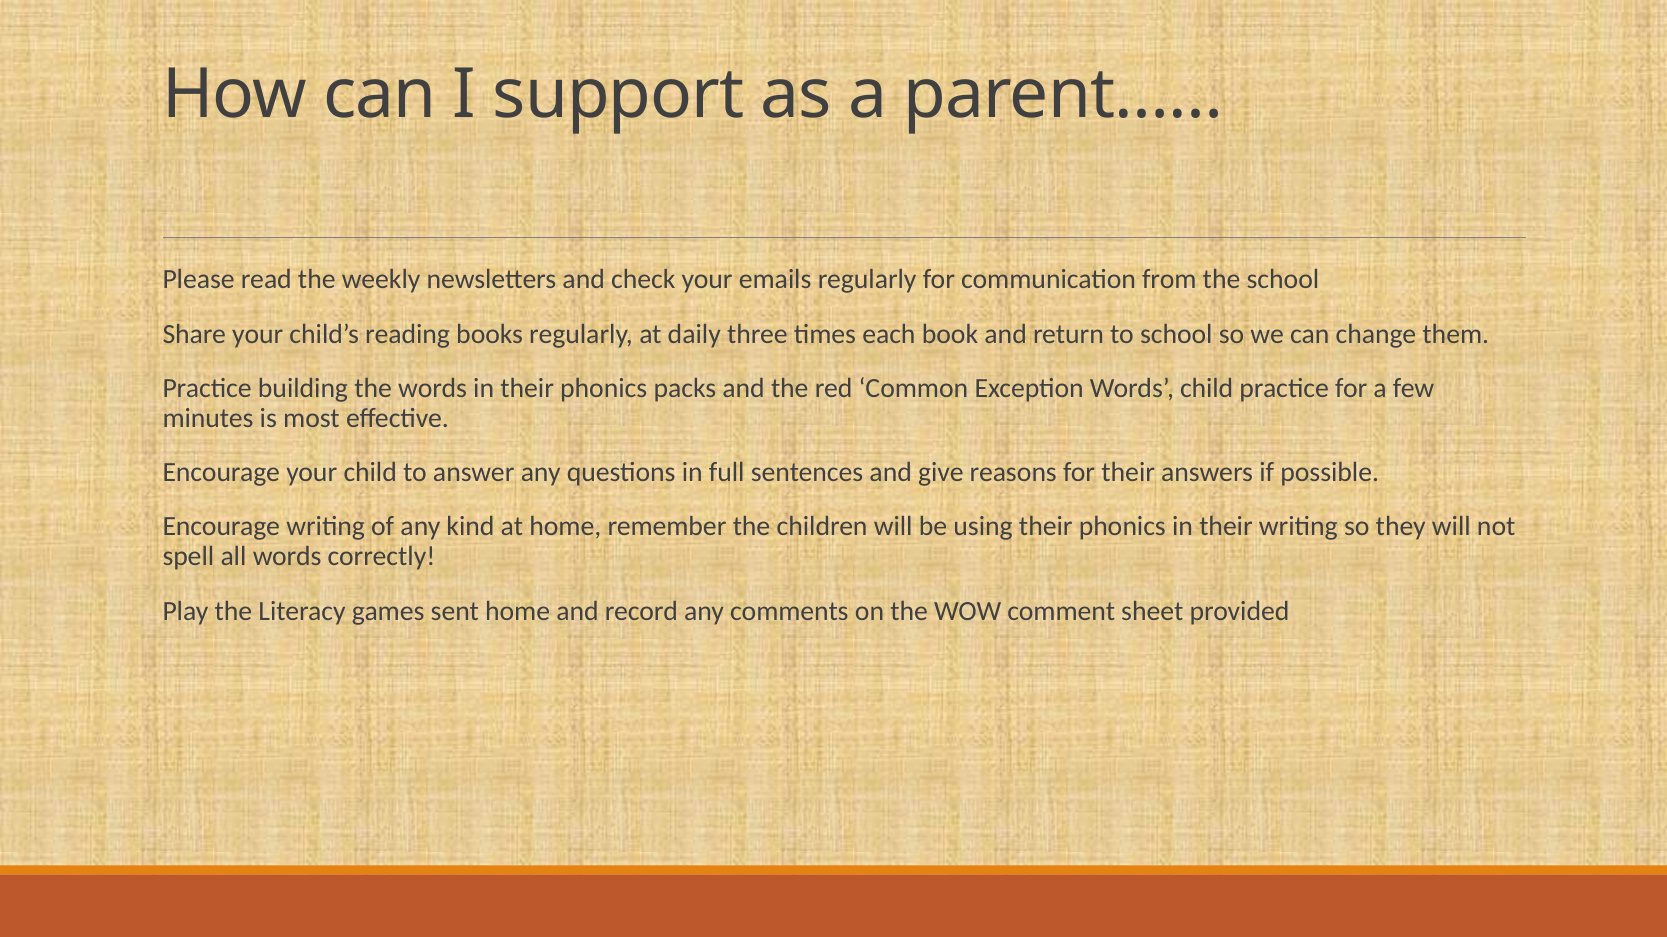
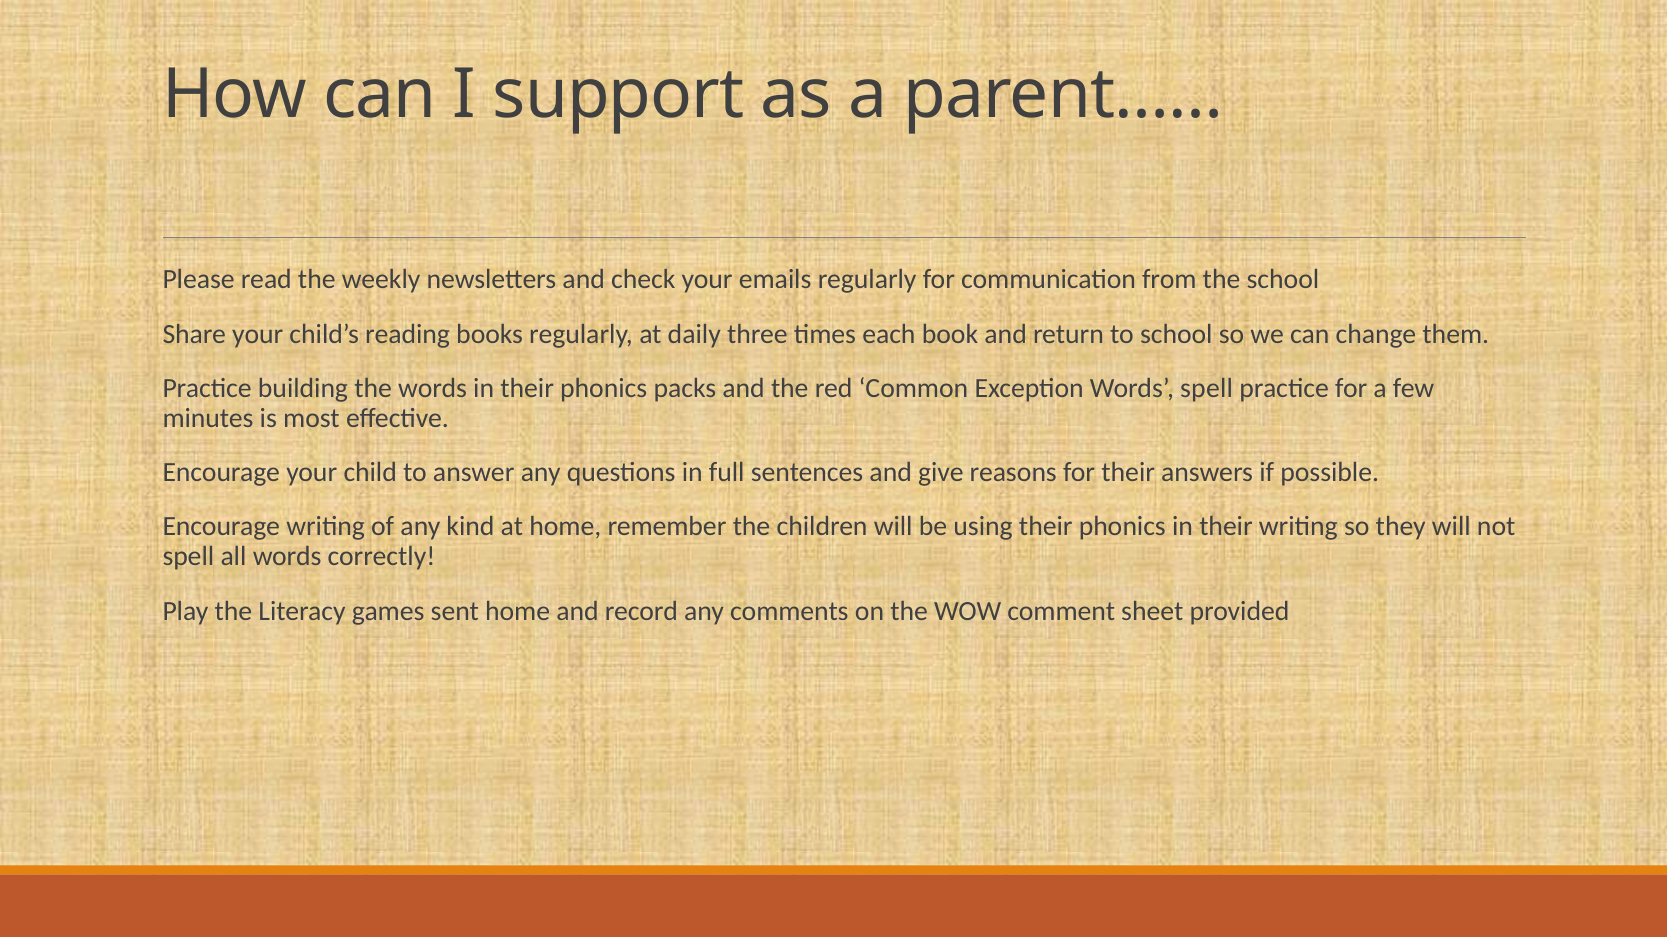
Words child: child -> spell
